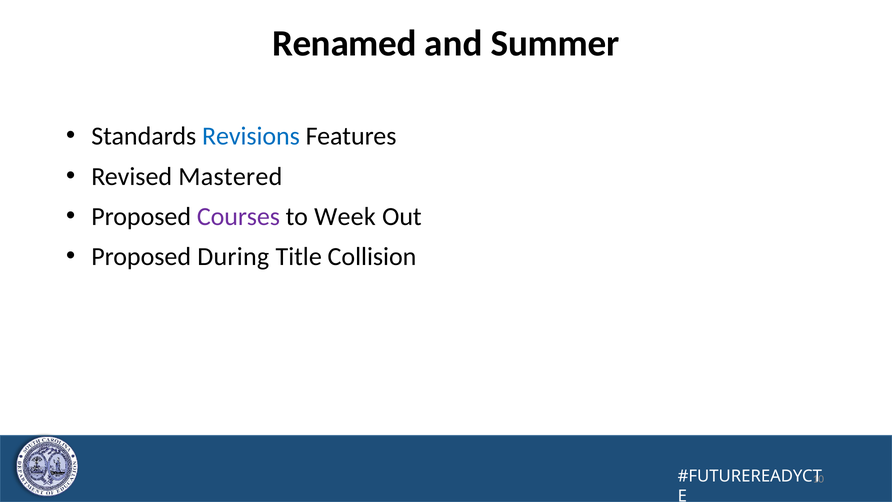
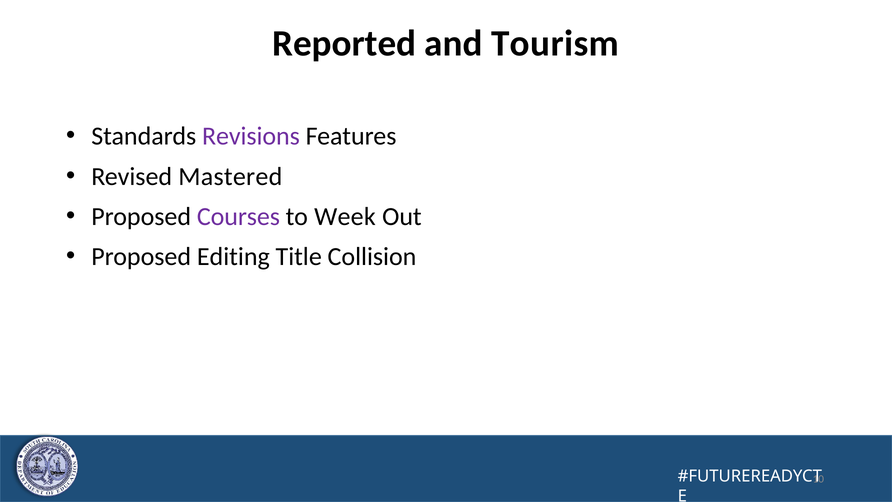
Renamed: Renamed -> Reported
Summer: Summer -> Tourism
Revisions colour: blue -> purple
During: During -> Editing
